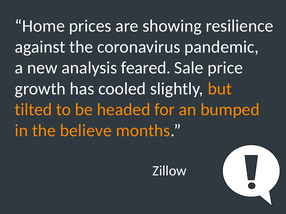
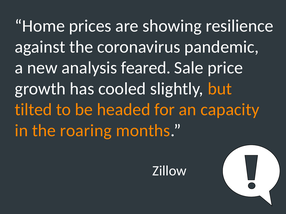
bumped: bumped -> capacity
believe: believe -> roaring
